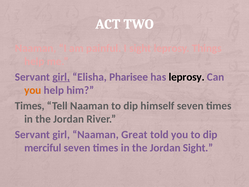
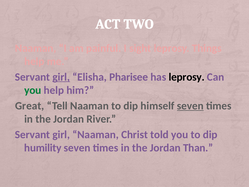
you at (33, 90) colour: orange -> green
Times at (30, 106): Times -> Great
seven at (190, 106) underline: none -> present
Great: Great -> Christ
merciful: merciful -> humility
Jordan Sight: Sight -> Than
